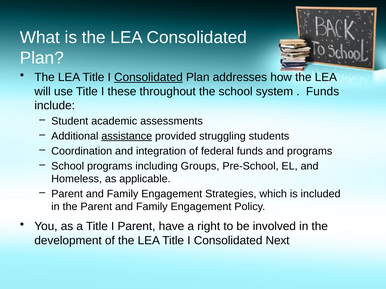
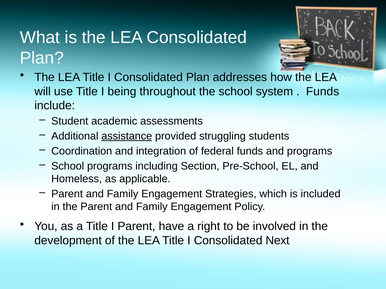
Consolidated at (148, 77) underline: present -> none
these: these -> being
Groups: Groups -> Section
